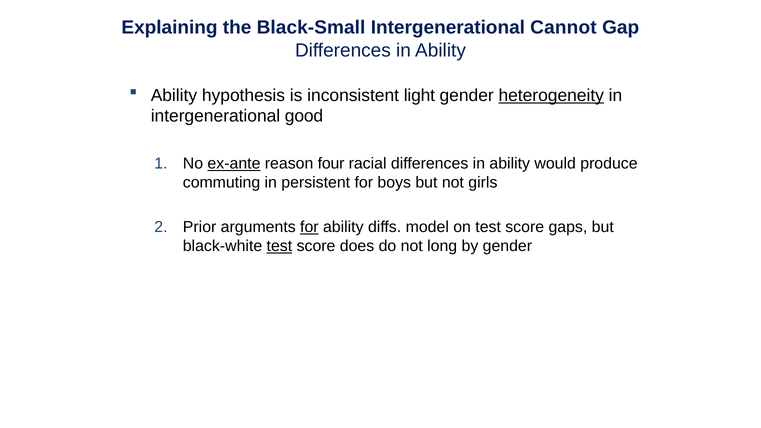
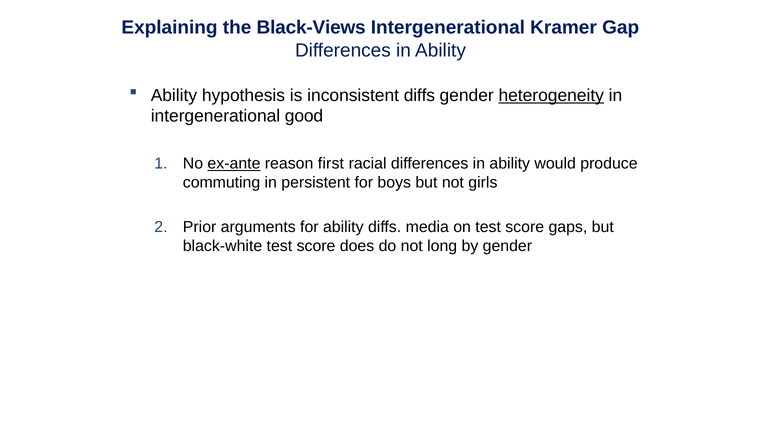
Black-Small: Black-Small -> Black-Views
Cannot: Cannot -> Kramer
inconsistent light: light -> diffs
four: four -> first
for at (309, 227) underline: present -> none
model: model -> media
test at (279, 246) underline: present -> none
